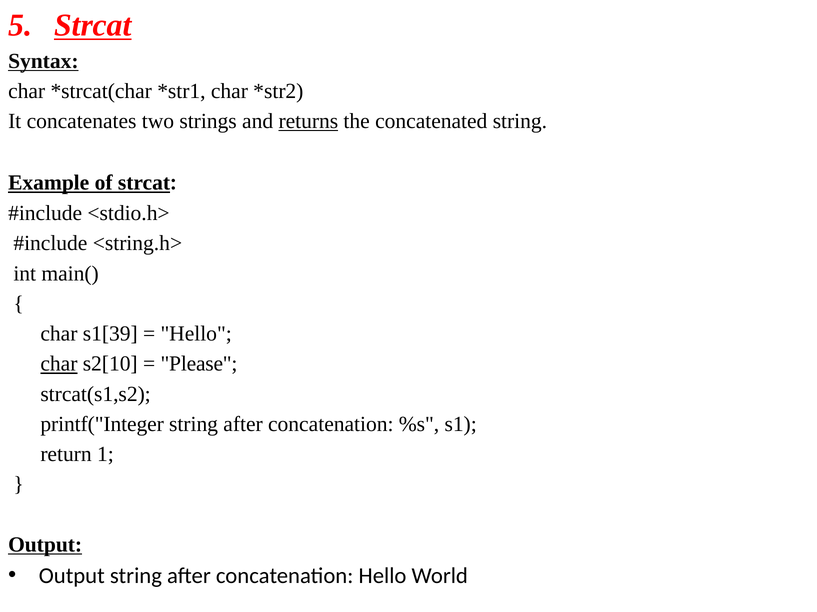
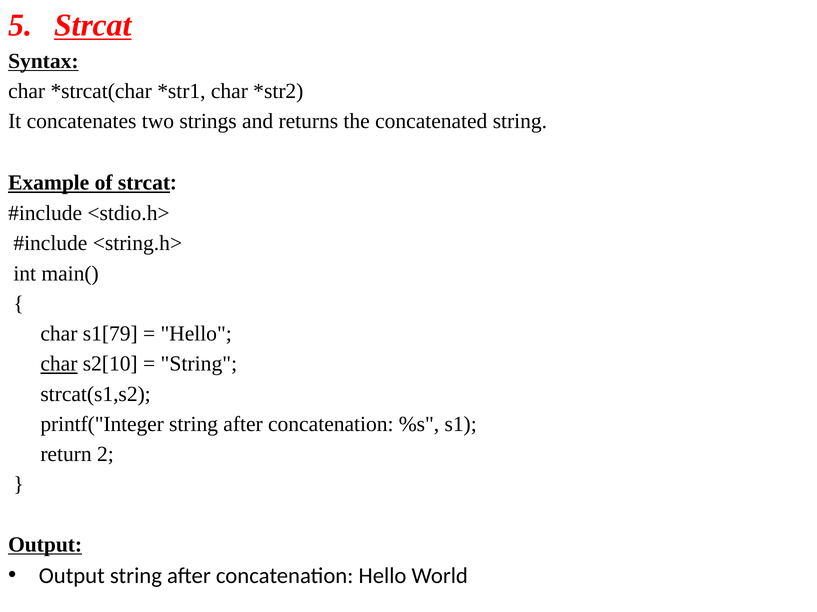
returns underline: present -> none
s1[39: s1[39 -> s1[79
Please at (199, 364): Please -> String
1: 1 -> 2
